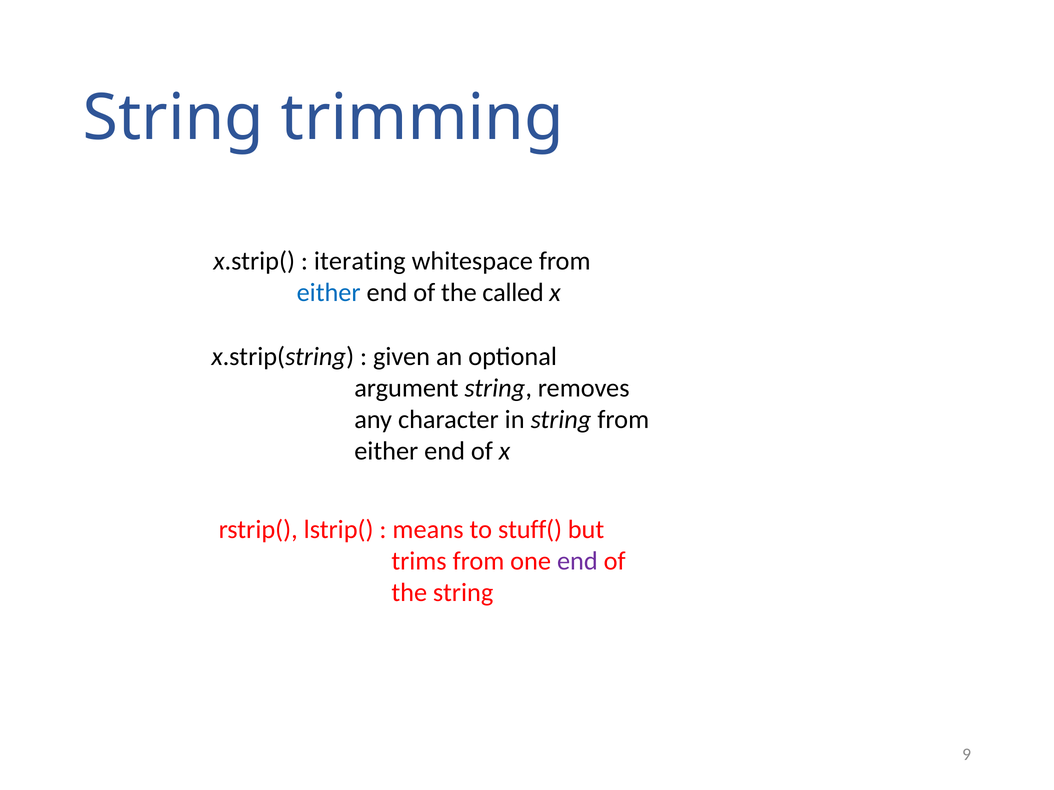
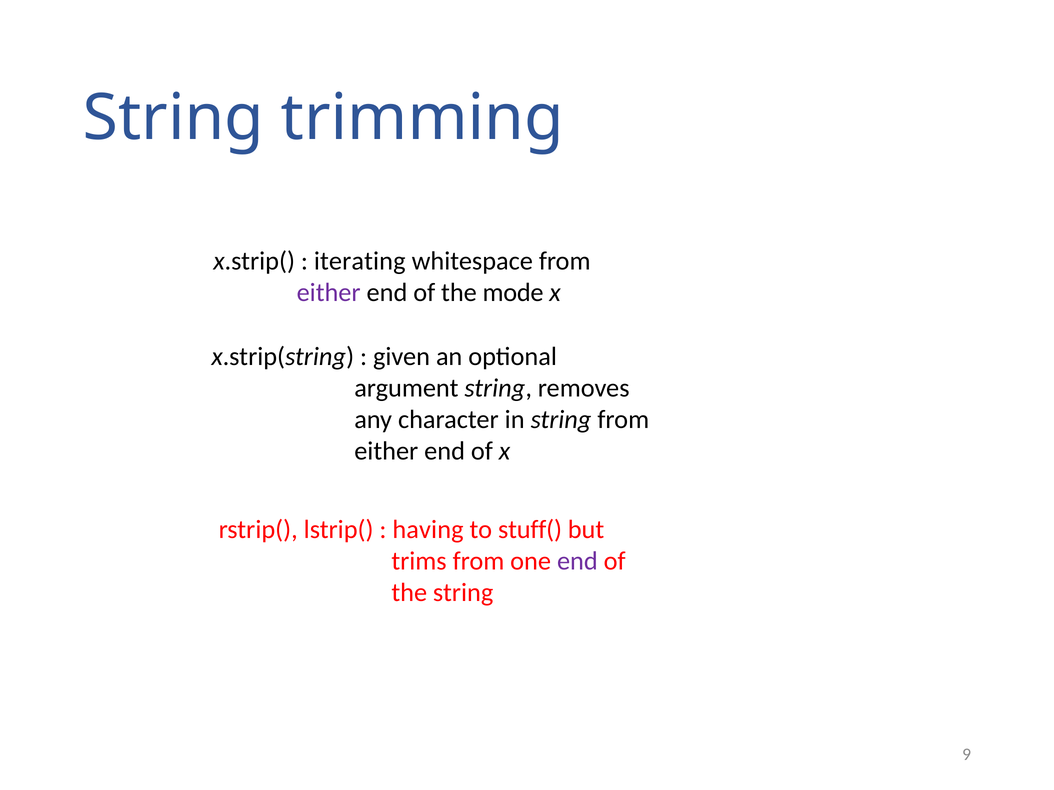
either at (329, 293) colour: blue -> purple
called: called -> mode
means: means -> having
